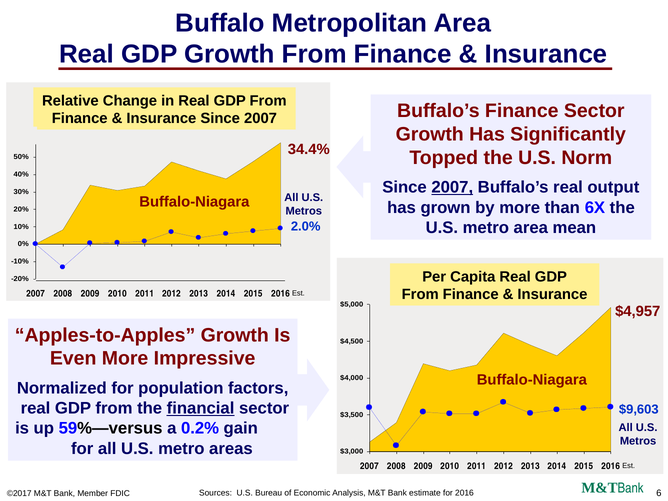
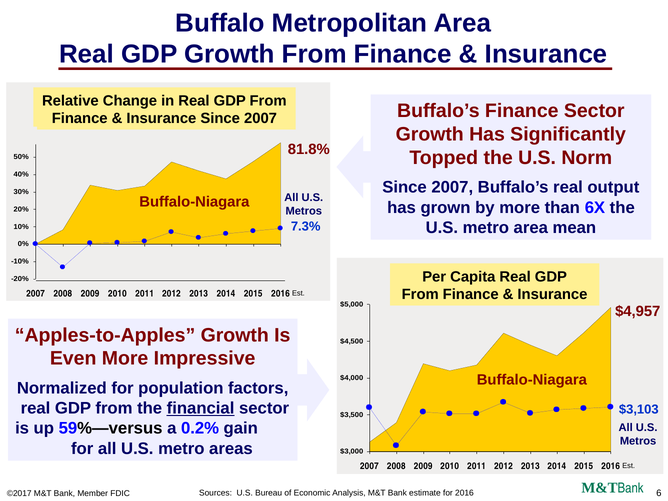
34.4%: 34.4% -> 81.8%
2007 at (452, 187) underline: present -> none
2.0%: 2.0% -> 7.3%
$9,603: $9,603 -> $3,103
